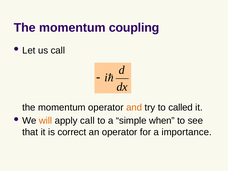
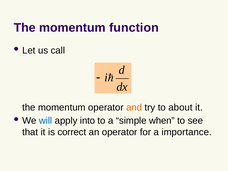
coupling: coupling -> function
called: called -> about
will colour: orange -> blue
apply call: call -> into
